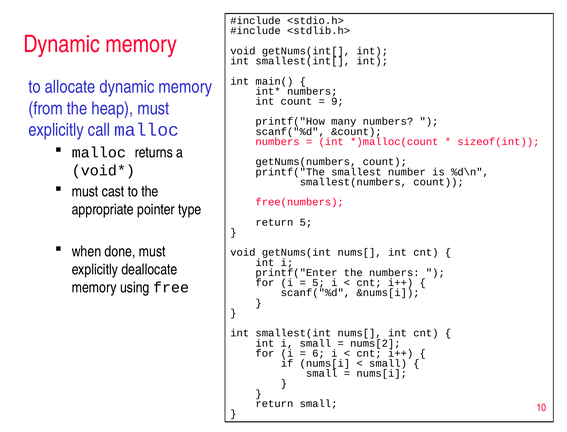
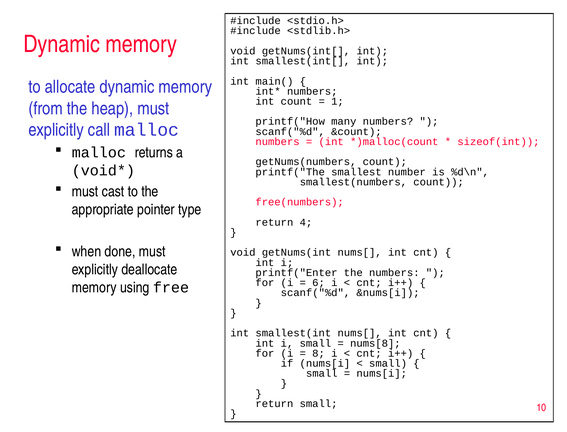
9: 9 -> 1
return 5: 5 -> 4
5 at (319, 283): 5 -> 6
nums[2: nums[2 -> nums[8
6: 6 -> 8
